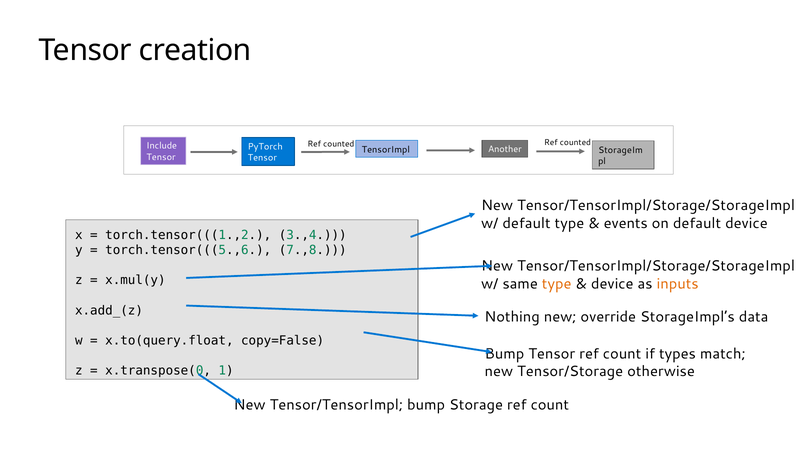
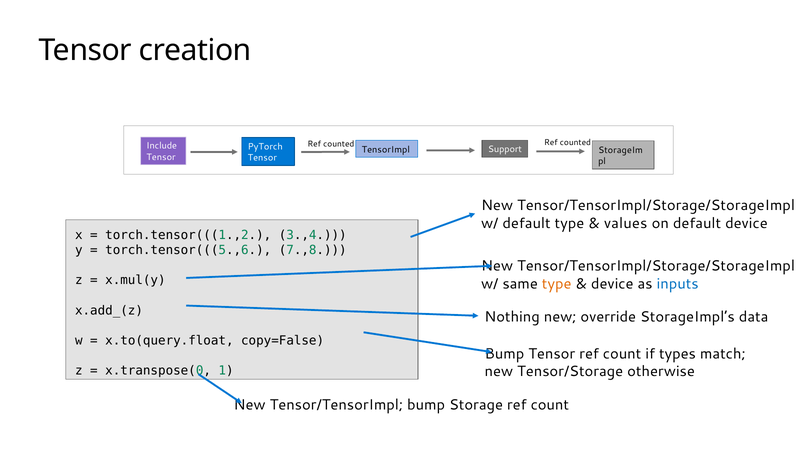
Another: Another -> Support
events: events -> values
inputs colour: orange -> blue
